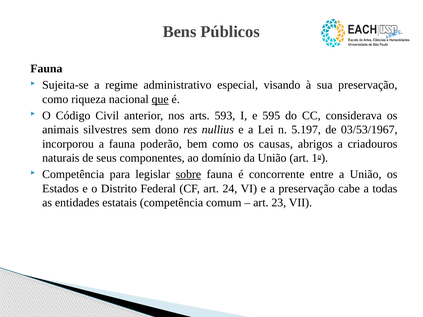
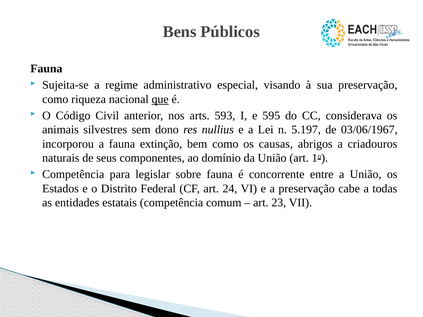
03/53/1967: 03/53/1967 -> 03/06/1967
poderão: poderão -> extinção
sobre underline: present -> none
